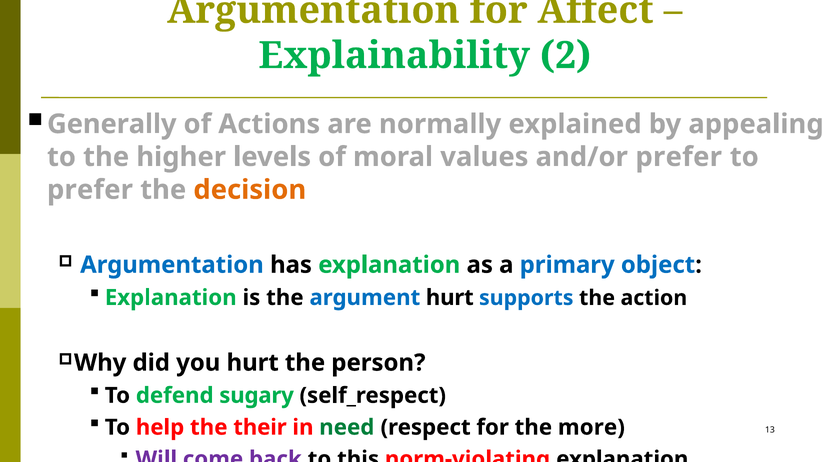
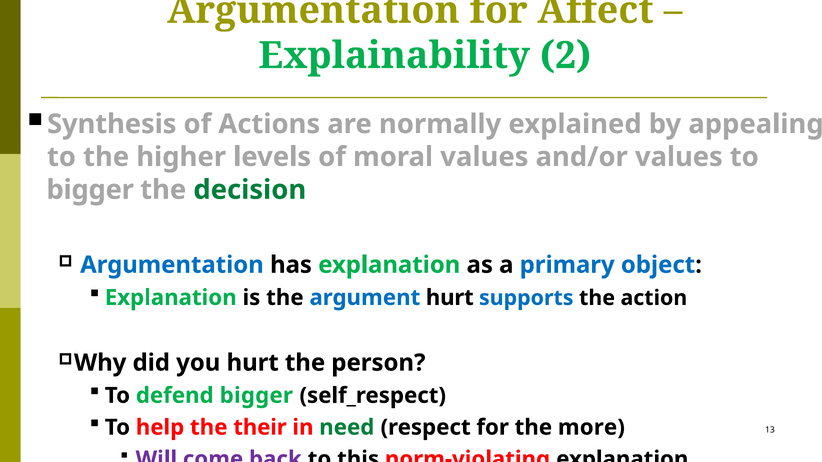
Generally: Generally -> Synthesis
and/or prefer: prefer -> values
prefer at (90, 190): prefer -> bigger
decision colour: orange -> green
defend sugary: sugary -> bigger
